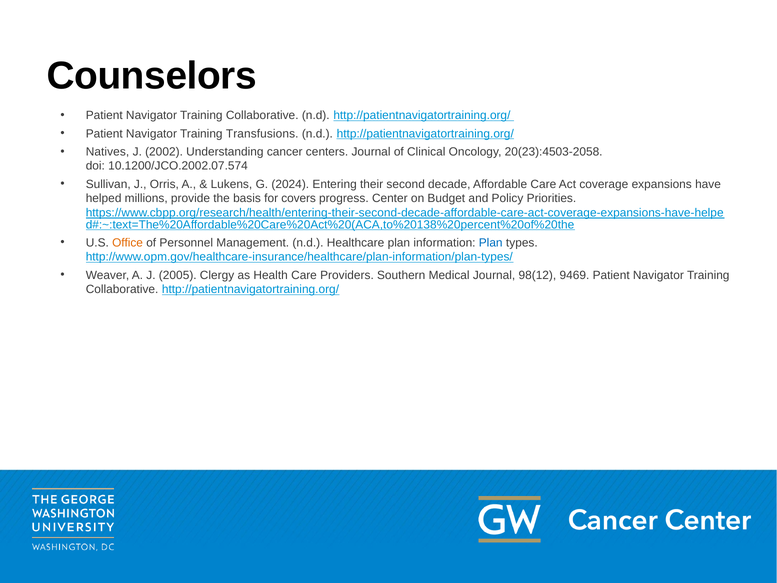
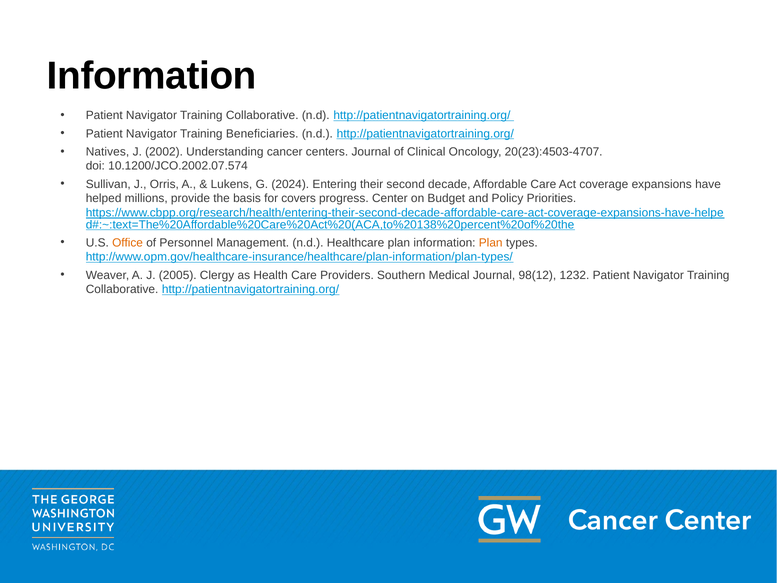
Counselors at (152, 76): Counselors -> Information
Transfusions: Transfusions -> Beneficiaries
20(23):4503‐2058: 20(23):4503‐2058 -> 20(23):4503‐4707
Plan at (491, 243) colour: blue -> orange
9469: 9469 -> 1232
